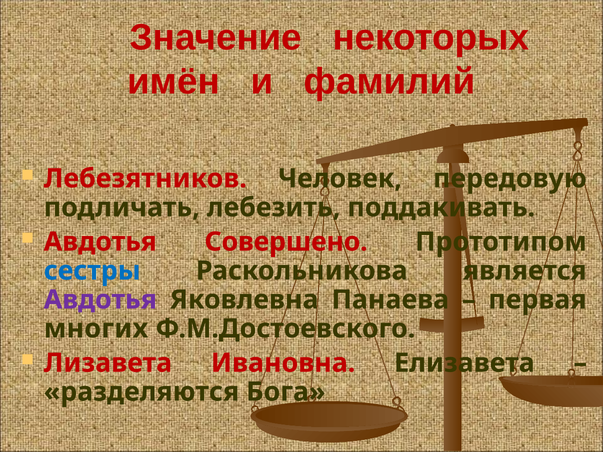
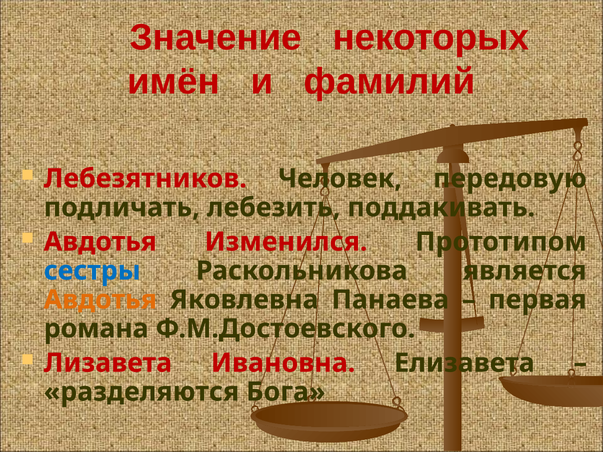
Совершено: Совершено -> Изменился
Авдотья at (100, 300) colour: purple -> orange
многих: многих -> романа
